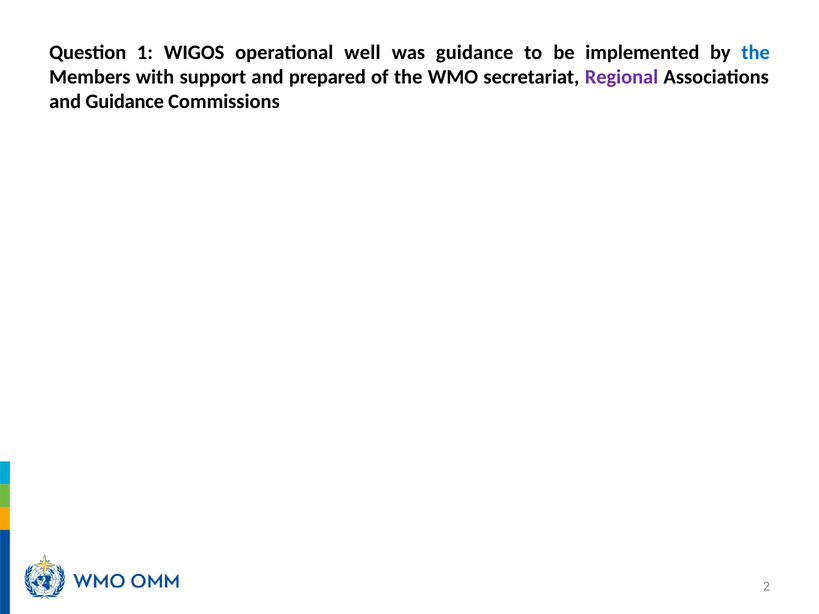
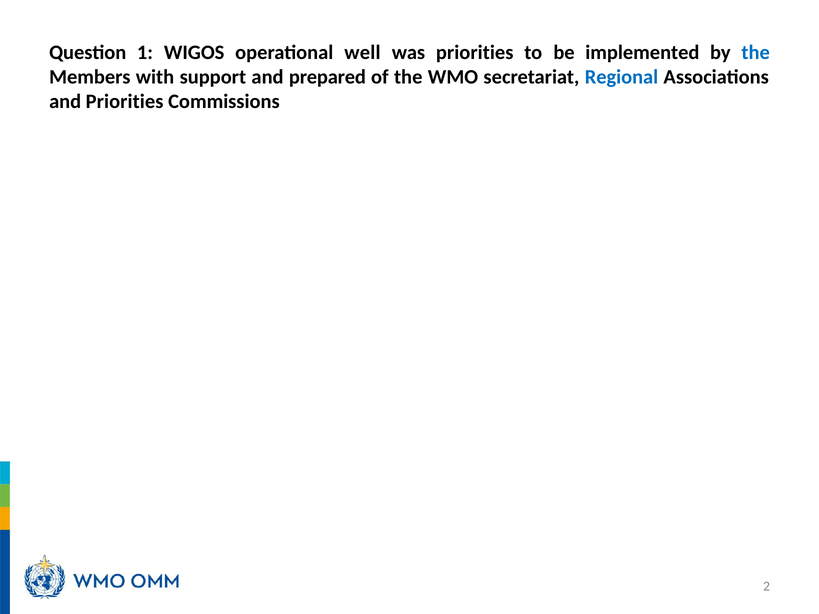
was guidance: guidance -> priorities
Regional colour: purple -> blue
and Guidance: Guidance -> Priorities
